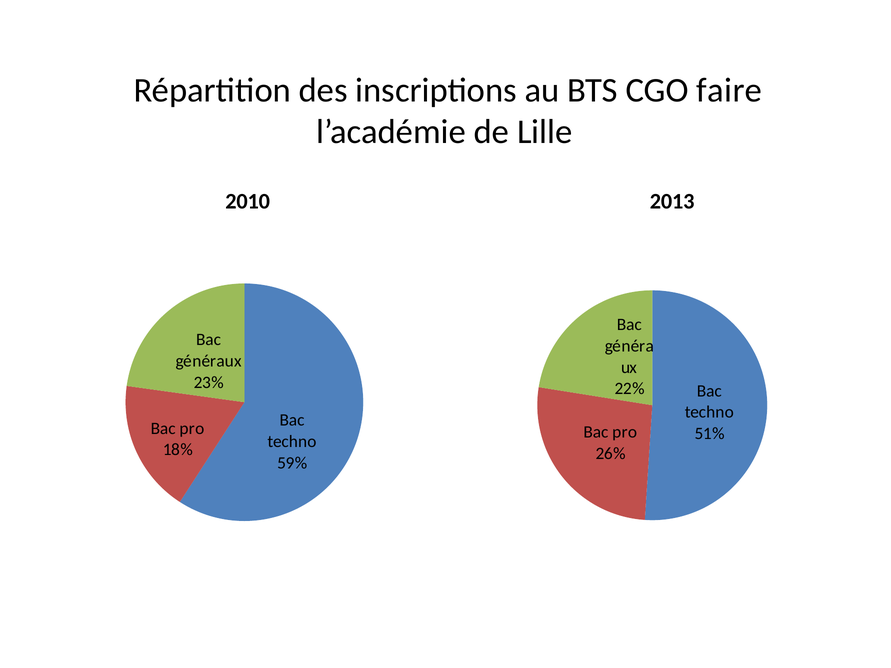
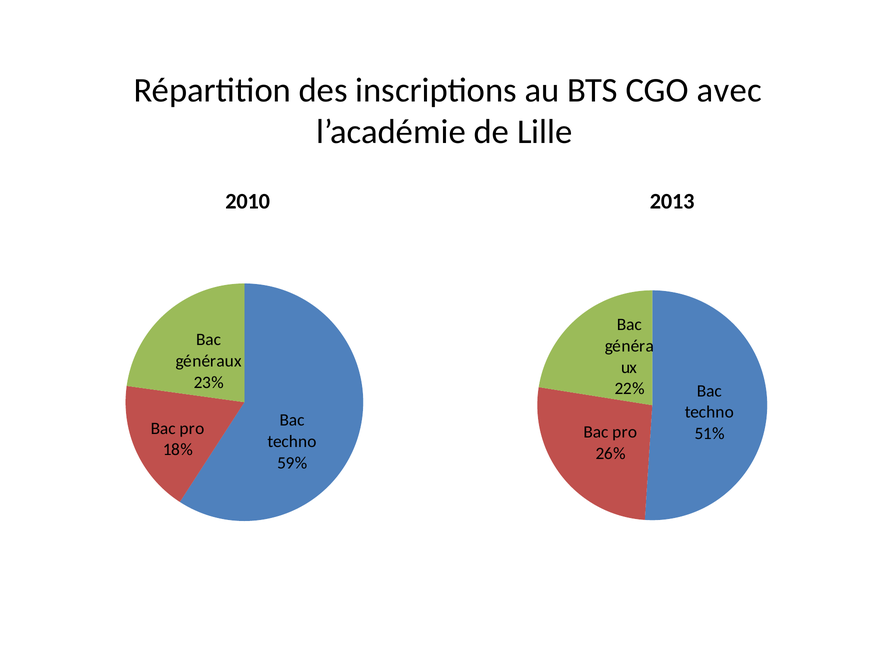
faire: faire -> avec
